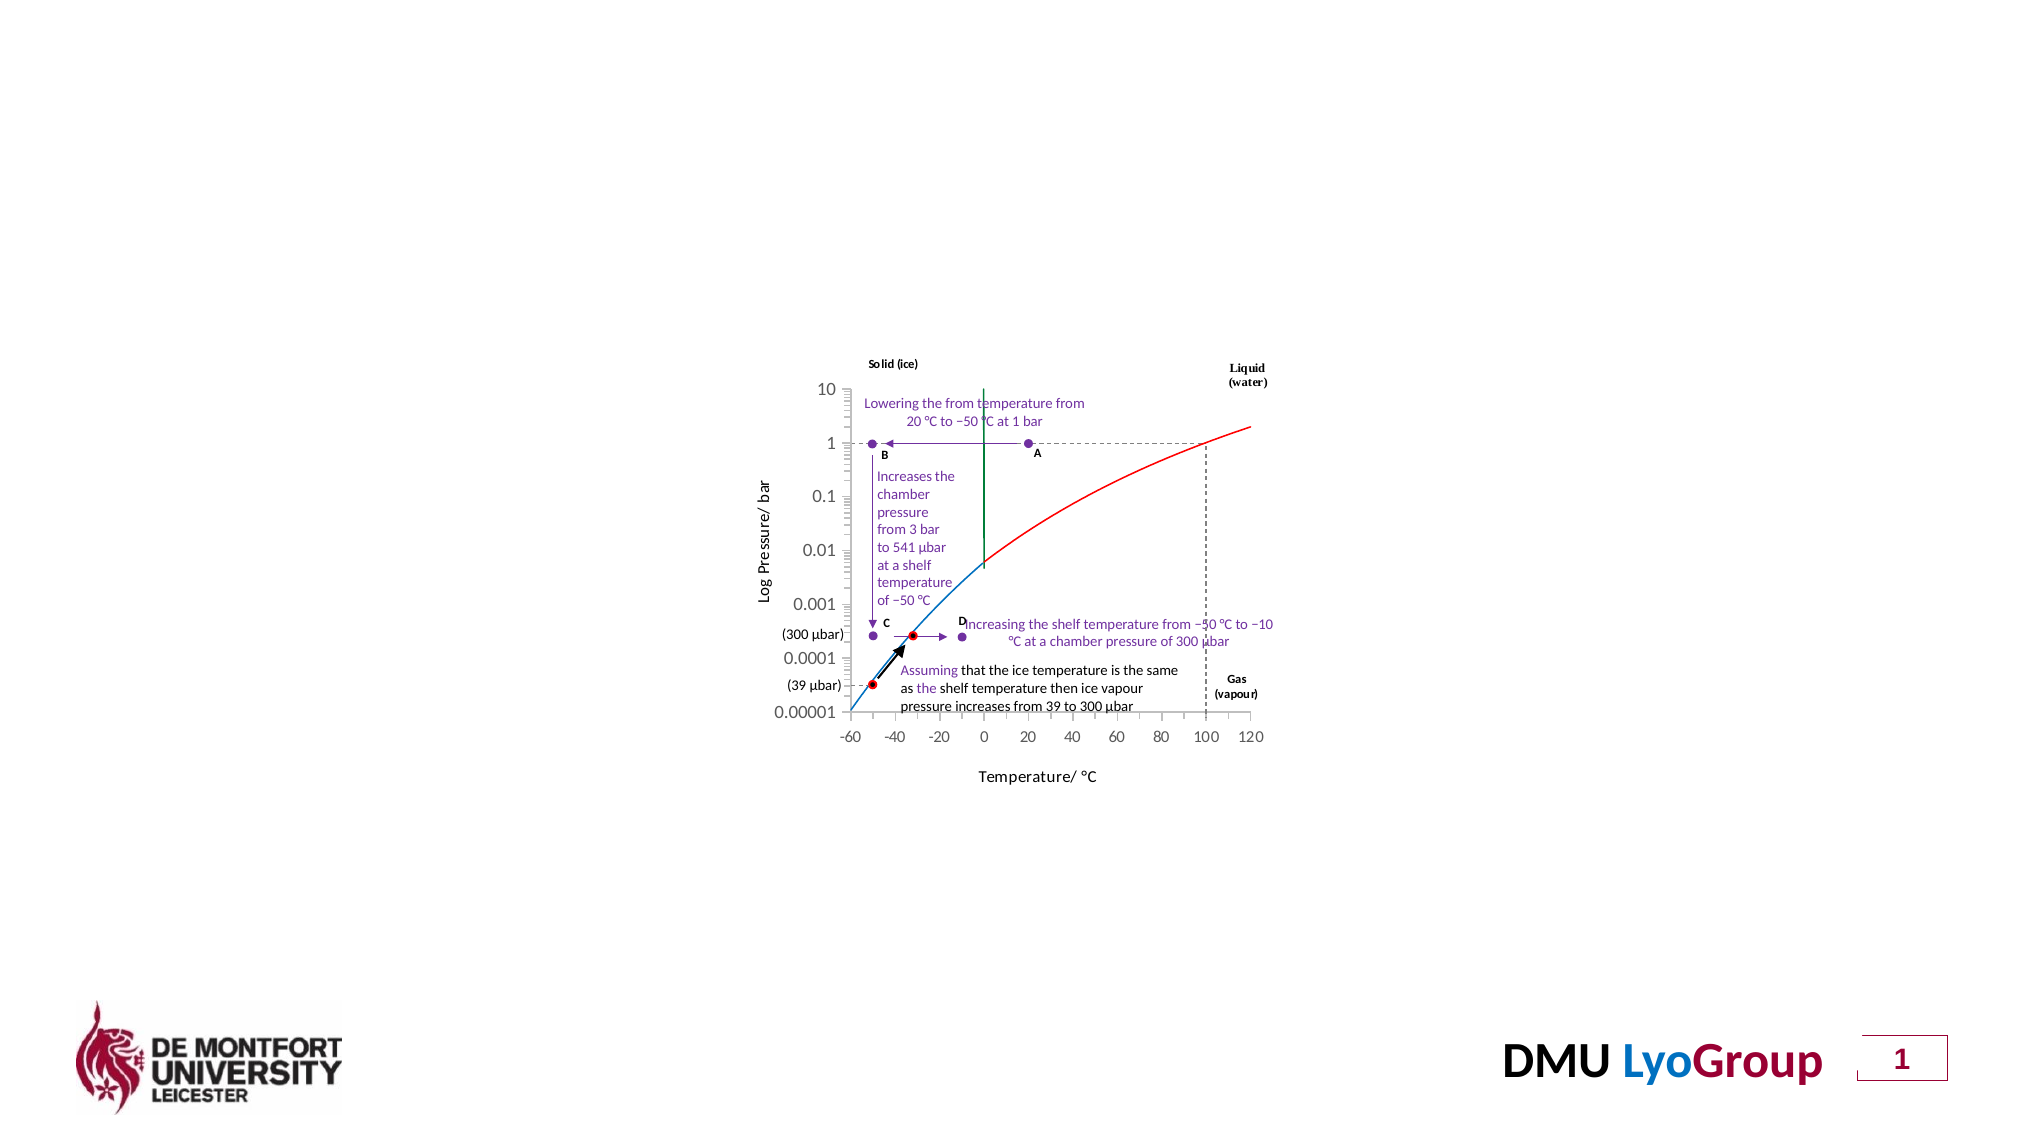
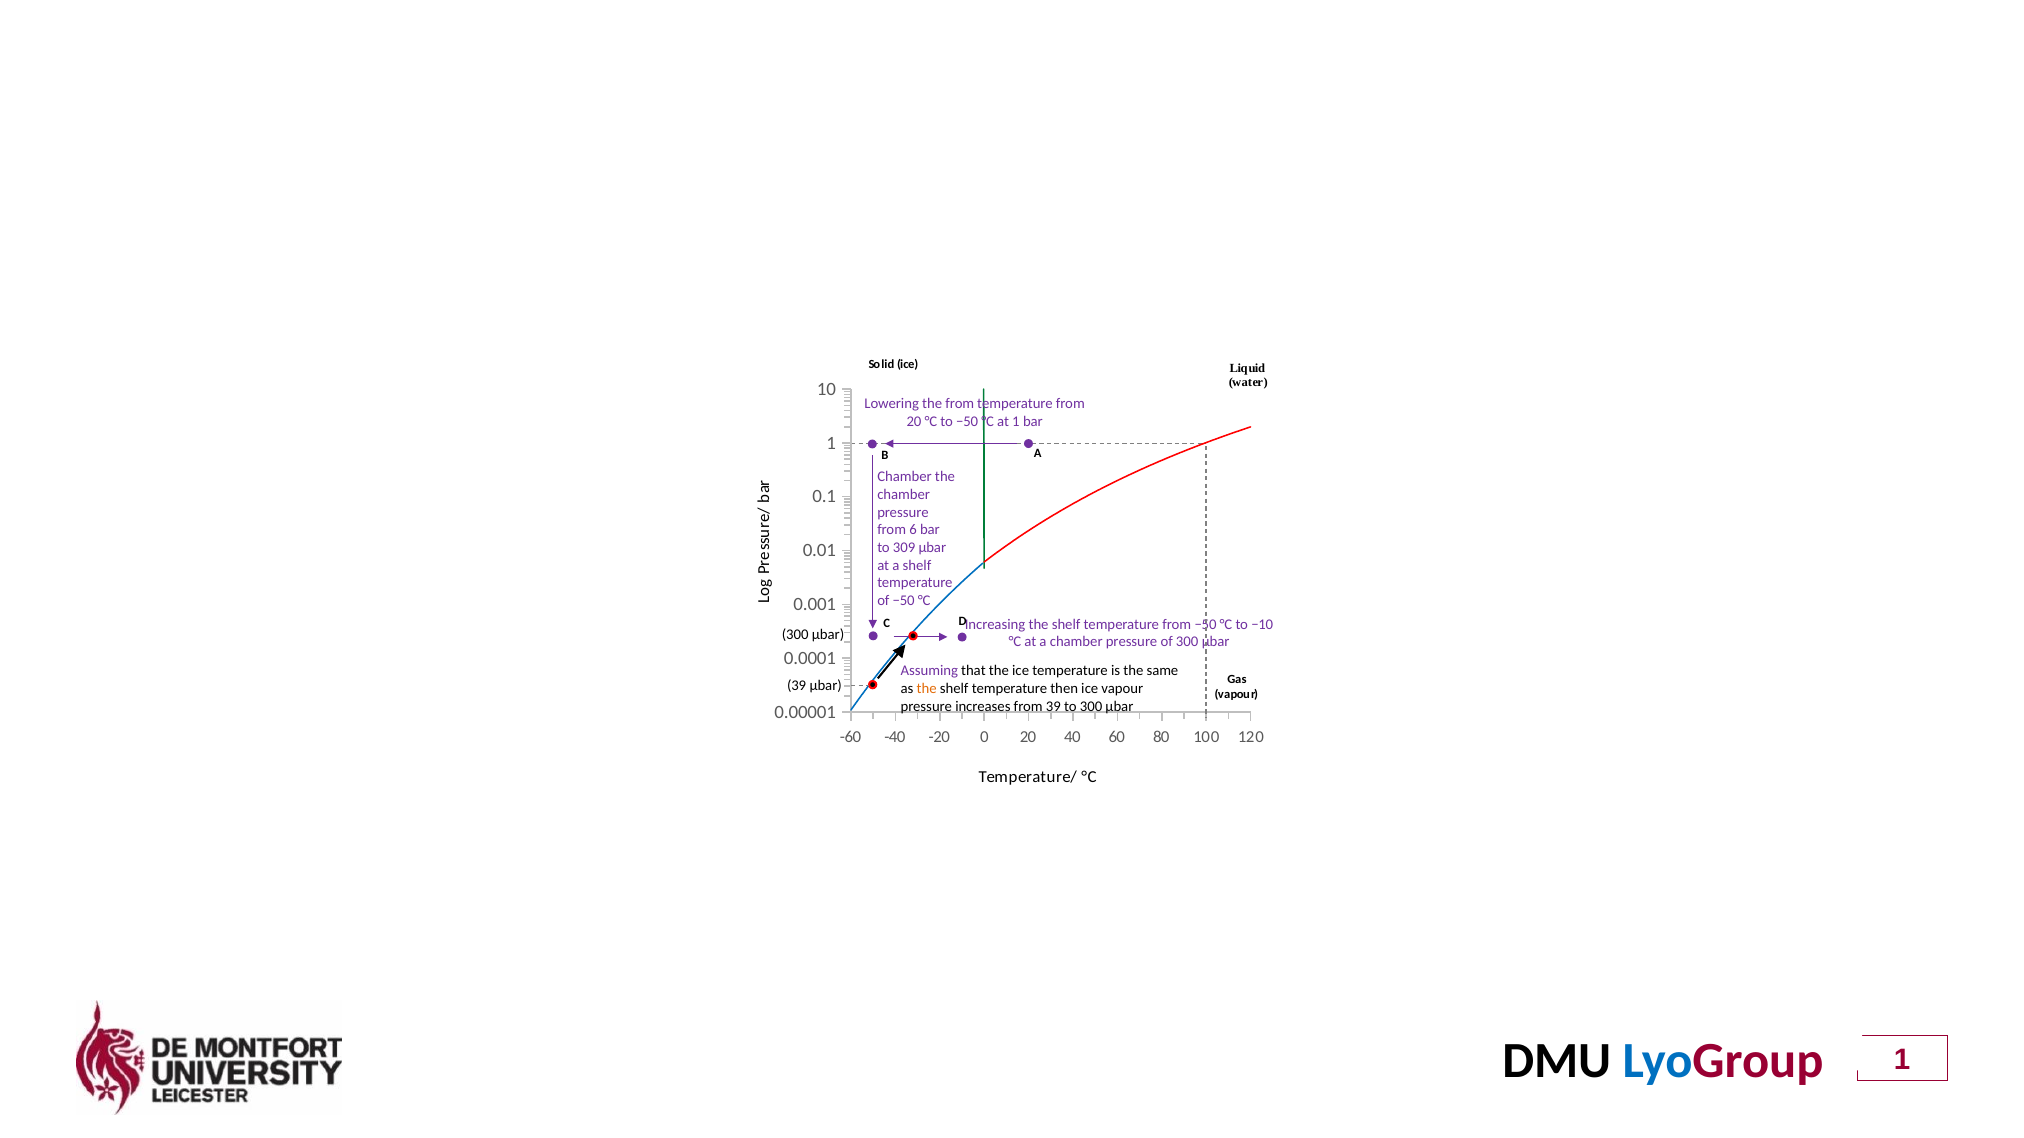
Increases at (905, 477): Increases -> Chamber
3: 3 -> 6
541: 541 -> 309
the at (927, 689) colour: purple -> orange
